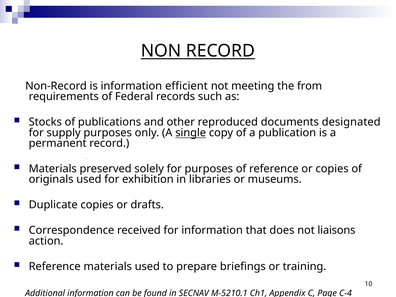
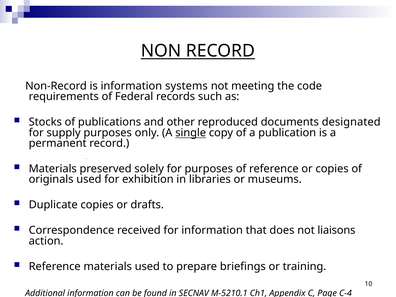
efficient: efficient -> systems
from: from -> code
